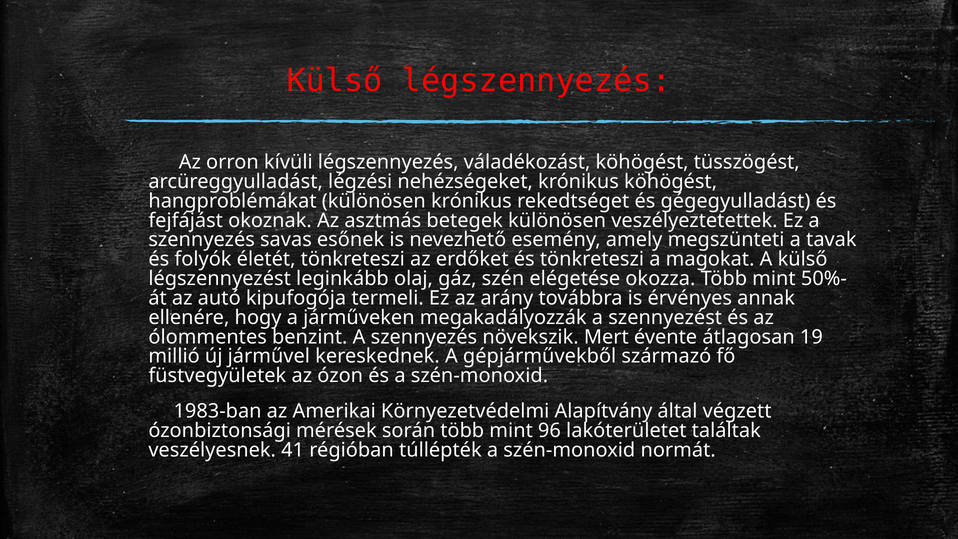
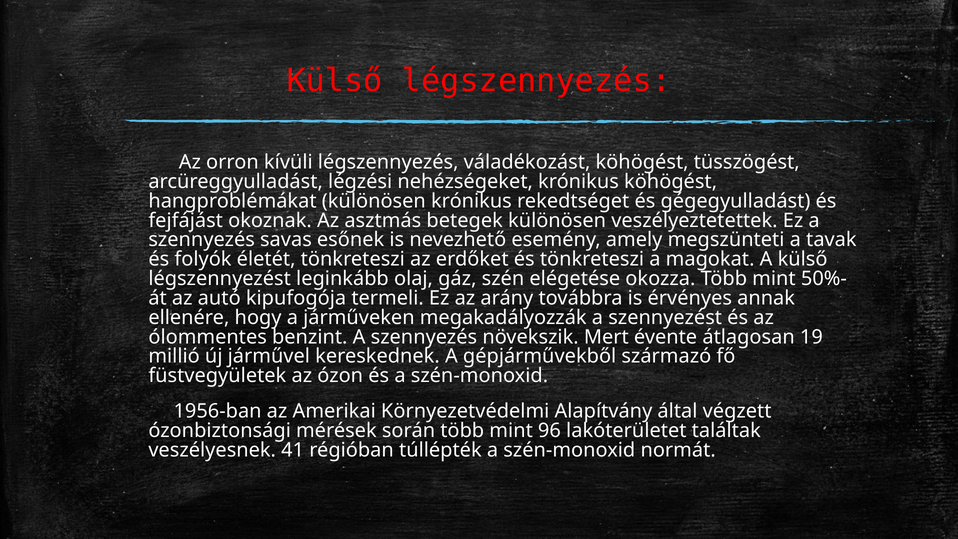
1983-ban: 1983-ban -> 1956-ban
